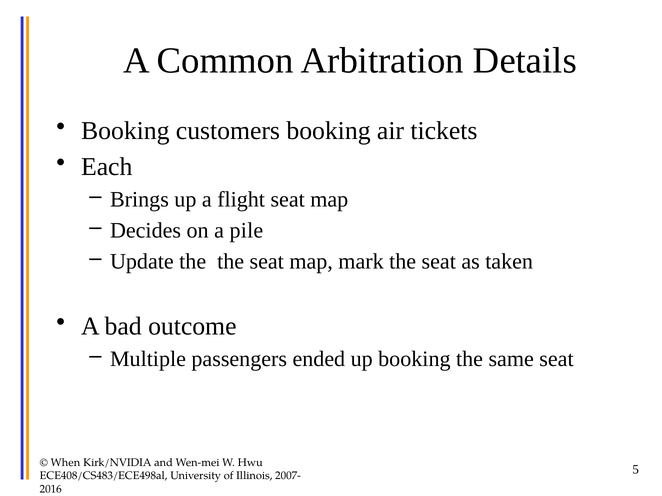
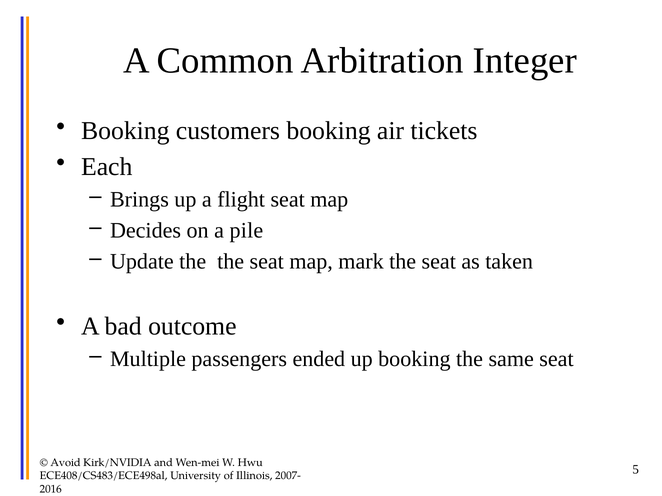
Details: Details -> Integer
When: When -> Avoid
